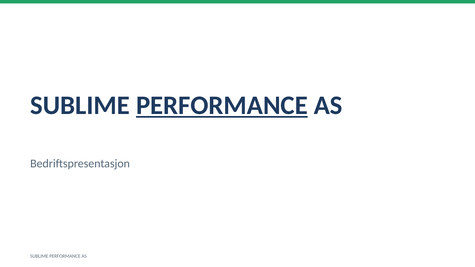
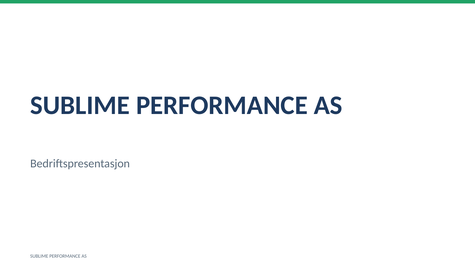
PERFORMANCE at (222, 105) underline: present -> none
